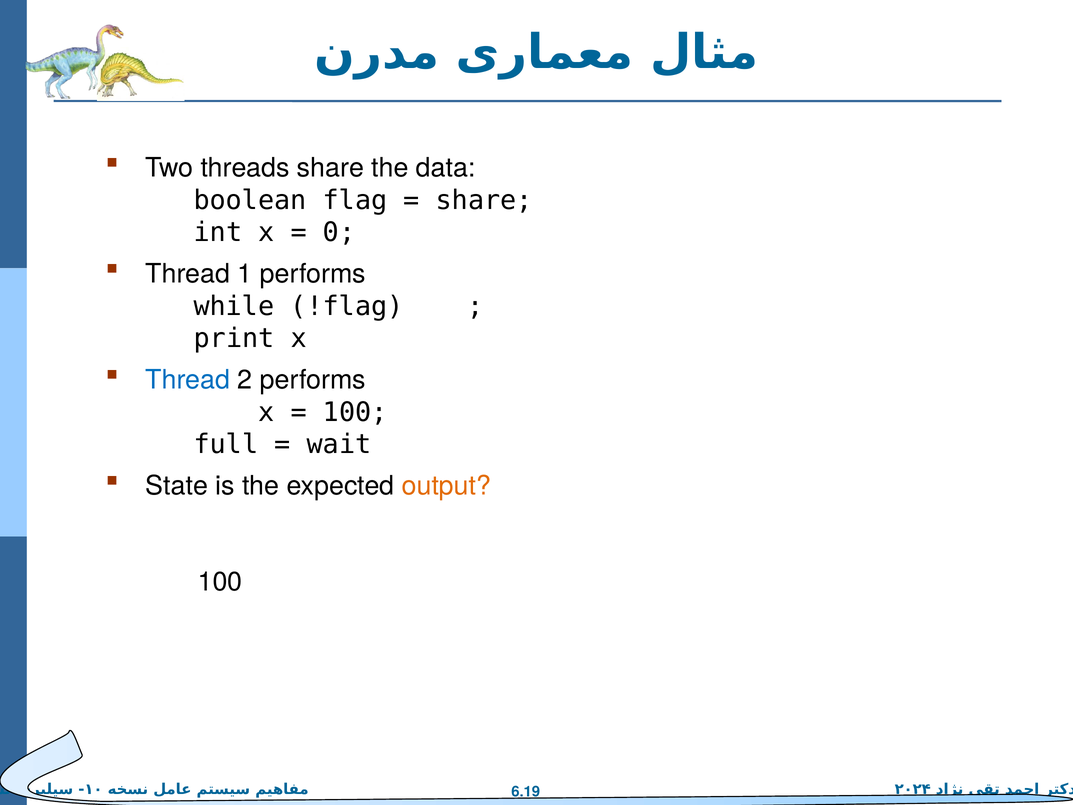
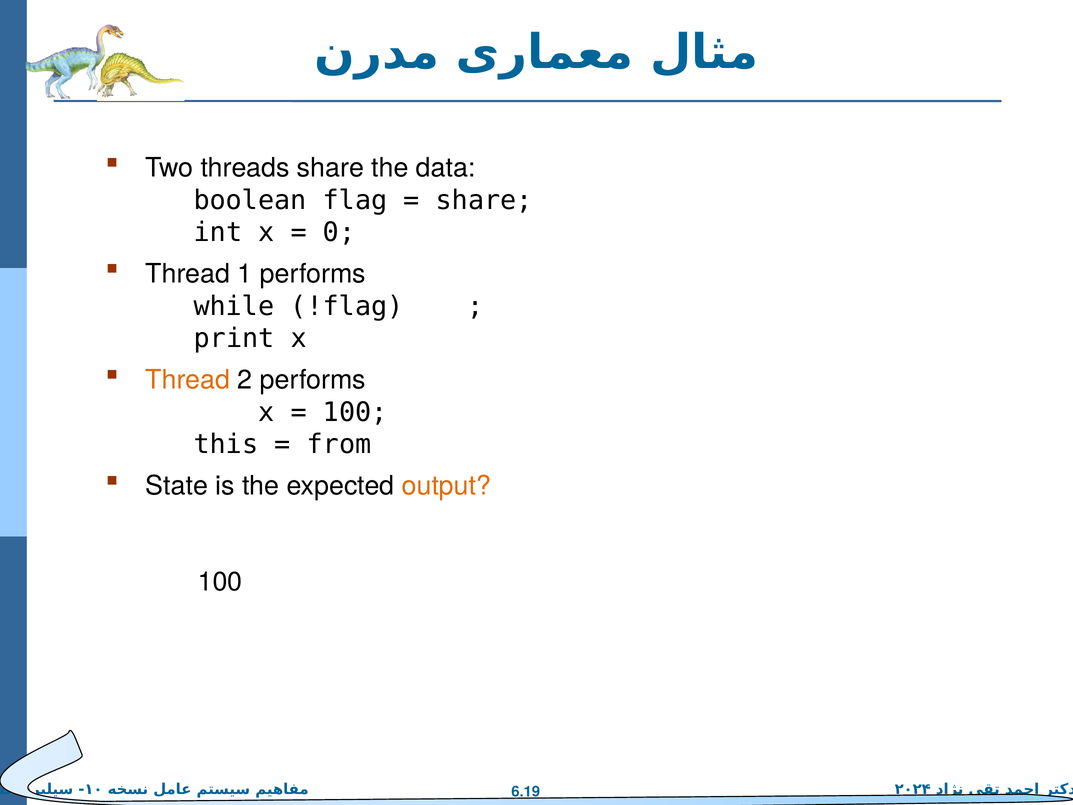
Thread at (188, 380) colour: blue -> orange
full: full -> this
wait: wait -> from
